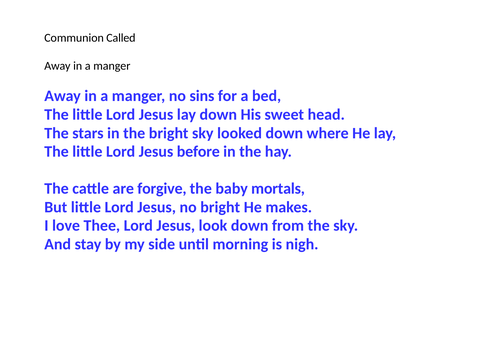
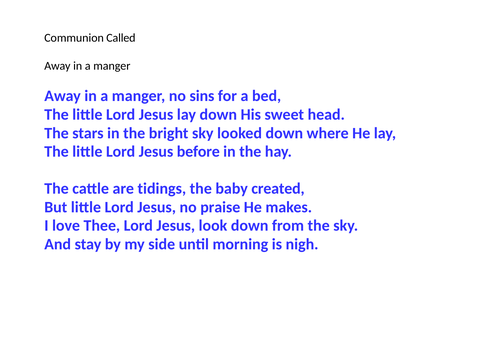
forgive: forgive -> tidings
mortals: mortals -> created
no bright: bright -> praise
